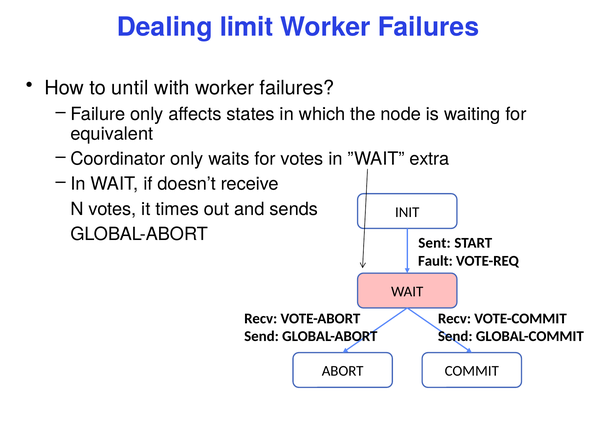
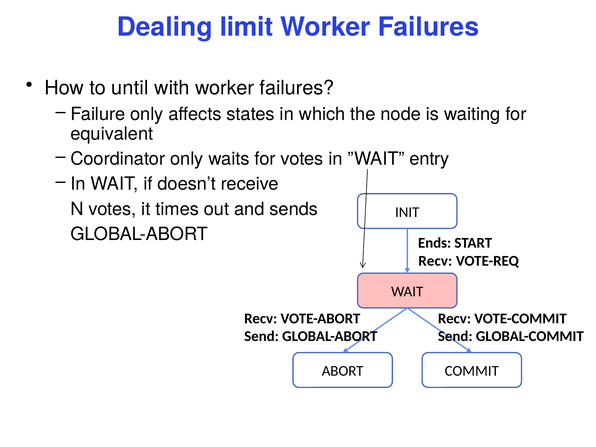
extra: extra -> entry
Sent: Sent -> Ends
Fault at (435, 261): Fault -> Recv
